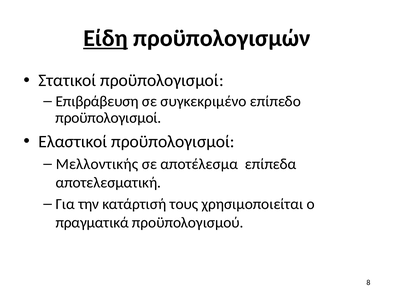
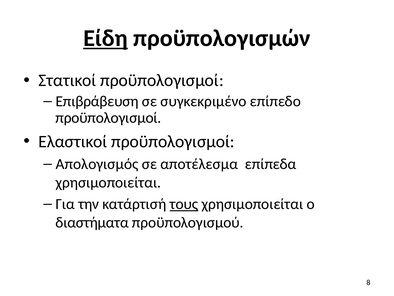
Μελλοντικής: Μελλοντικής -> Απολογισμός
αποτελεσματική at (108, 182): αποτελεσματική -> χρησιμοποιείται
τους underline: none -> present
πραγματικά: πραγματικά -> διαστήματα
